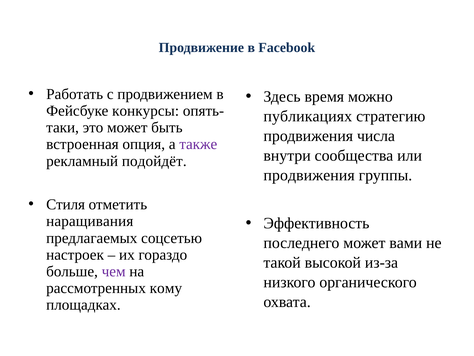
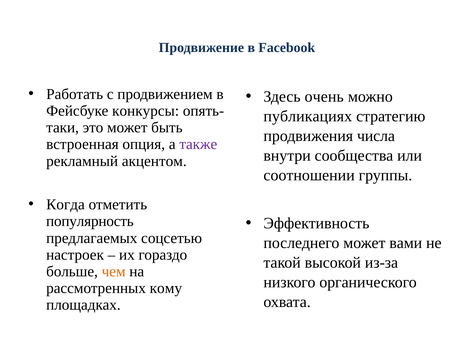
время: время -> очень
подойдёт: подойдёт -> акцентом
продвижения at (309, 175): продвижения -> соотношении
Стиля: Стиля -> Когда
наращивания: наращивания -> популярность
чем colour: purple -> orange
